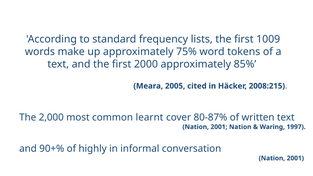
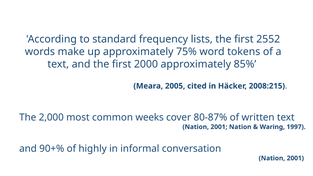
1009: 1009 -> 2552
learnt: learnt -> weeks
